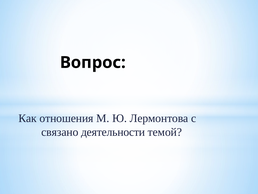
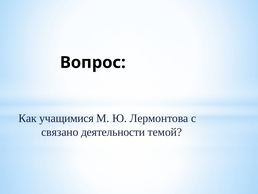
отношения: отношения -> учащимися
